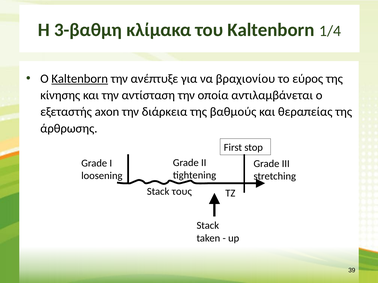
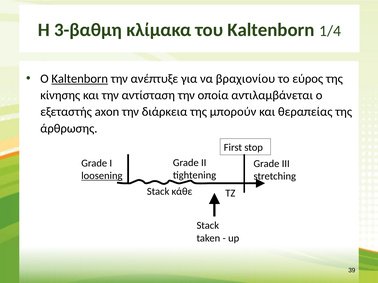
βαθμούς: βαθμούς -> μπορούν
loosening underline: none -> present
τους: τους -> κάθε
